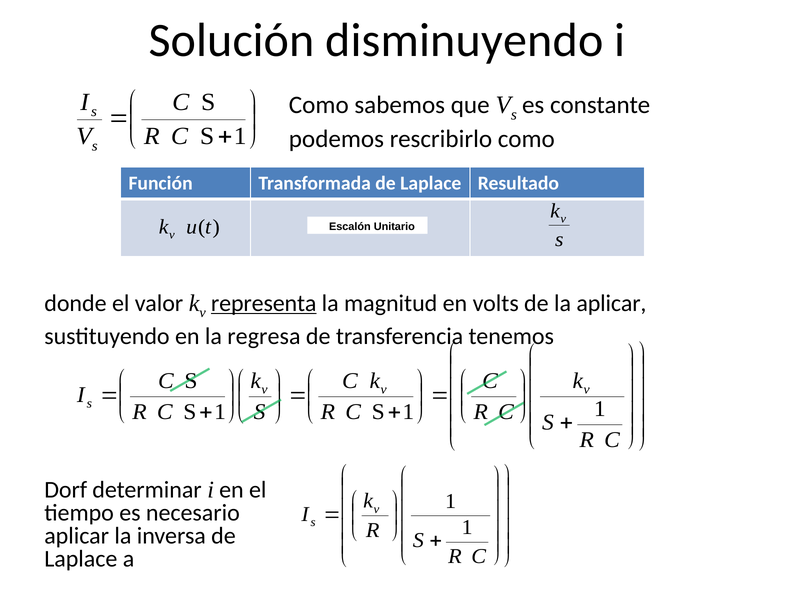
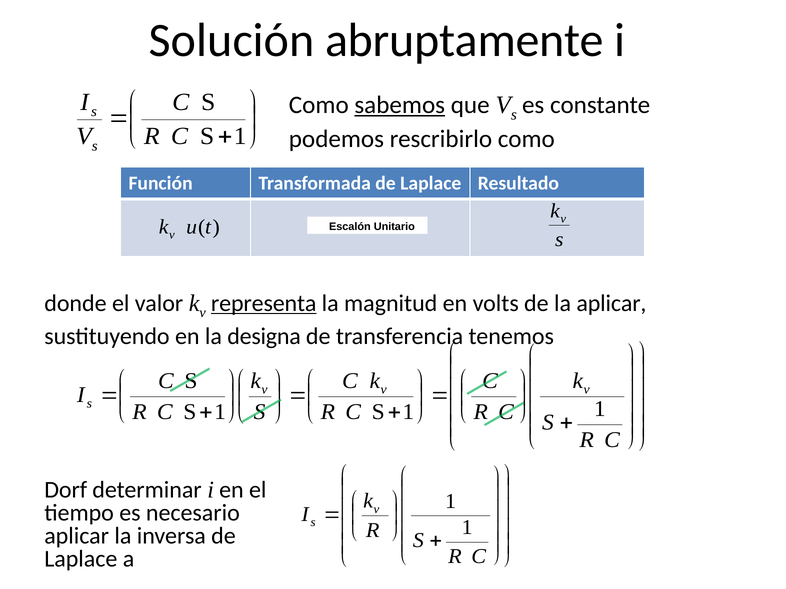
disminuyendo: disminuyendo -> abruptamente
sabemos underline: none -> present
regresa: regresa -> designa
